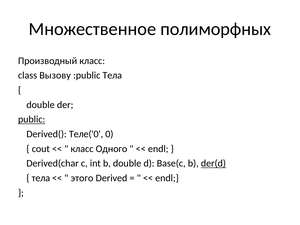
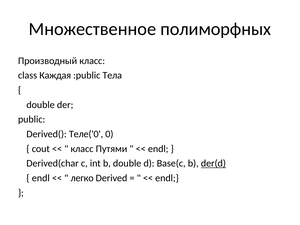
Вызову: Вызову -> Каждая
public underline: present -> none
Одного: Одного -> Путями
тела at (41, 178): тела -> endl
этого: этого -> легко
